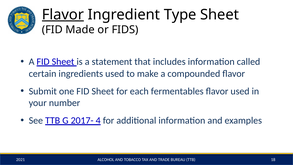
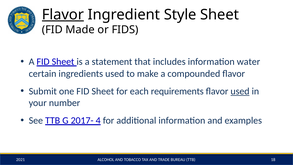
Type: Type -> Style
called: called -> water
fermentables: fermentables -> requirements
used at (240, 91) underline: none -> present
